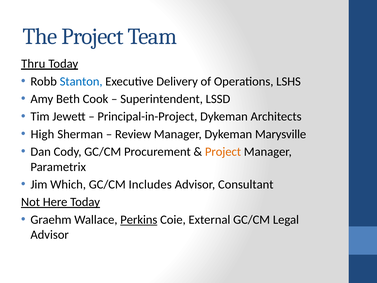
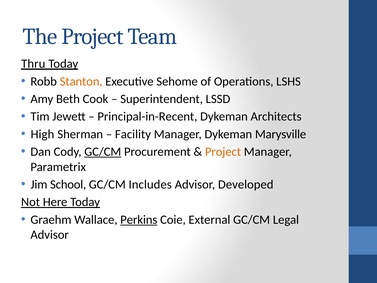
Stanton colour: blue -> orange
Delivery: Delivery -> Sehome
Principal-in-Project: Principal-in-Project -> Principal-in-Recent
Review: Review -> Facility
GC/CM at (103, 152) underline: none -> present
Which: Which -> School
Consultant: Consultant -> Developed
